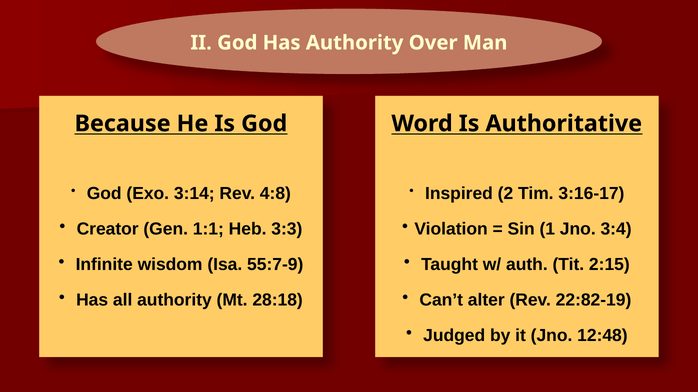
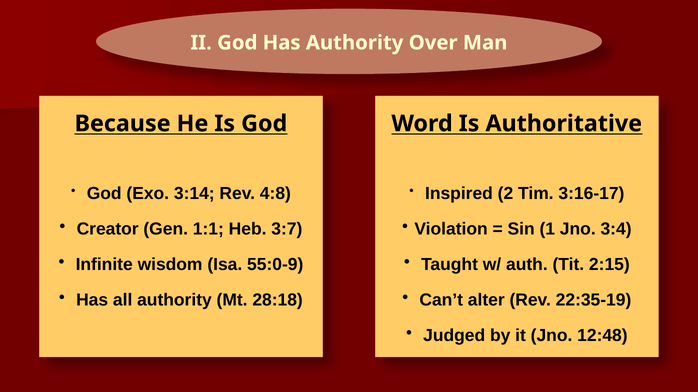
3:3: 3:3 -> 3:7
55:7-9: 55:7-9 -> 55:0-9
22:82-19: 22:82-19 -> 22:35-19
